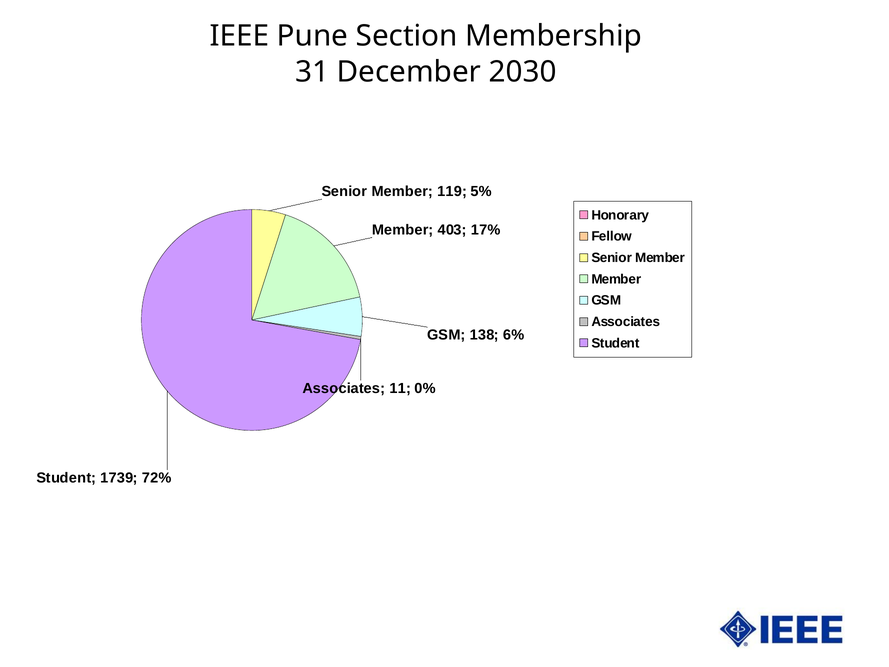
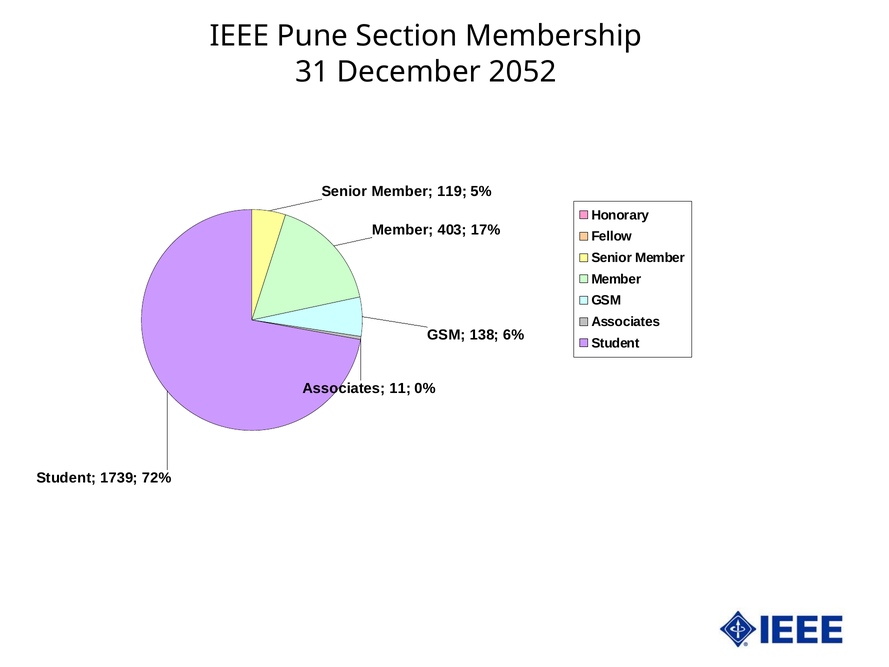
2030: 2030 -> 2052
